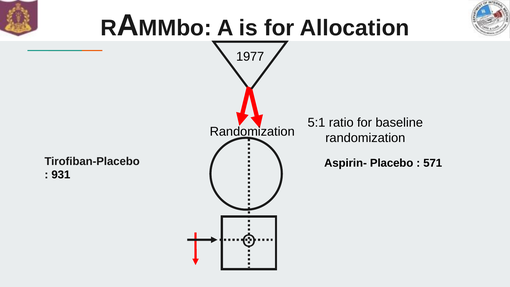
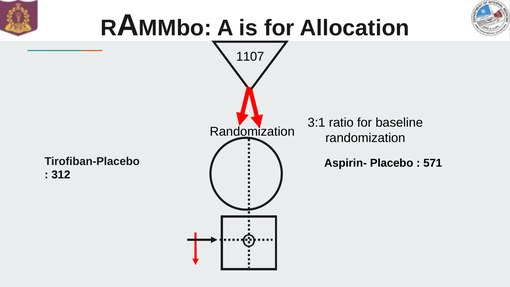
1977: 1977 -> 1107
5:1: 5:1 -> 3:1
931: 931 -> 312
